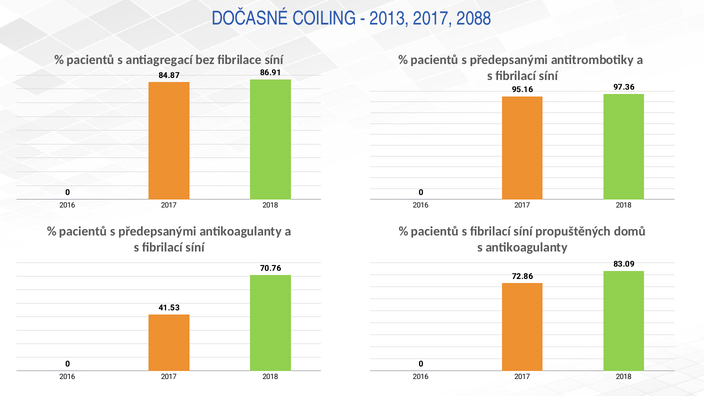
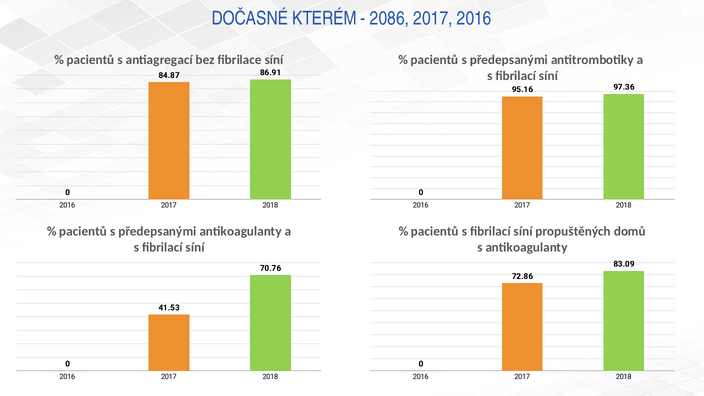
COILING: COILING -> KTERÉM
2013: 2013 -> 2086
2017 2088: 2088 -> 2016
